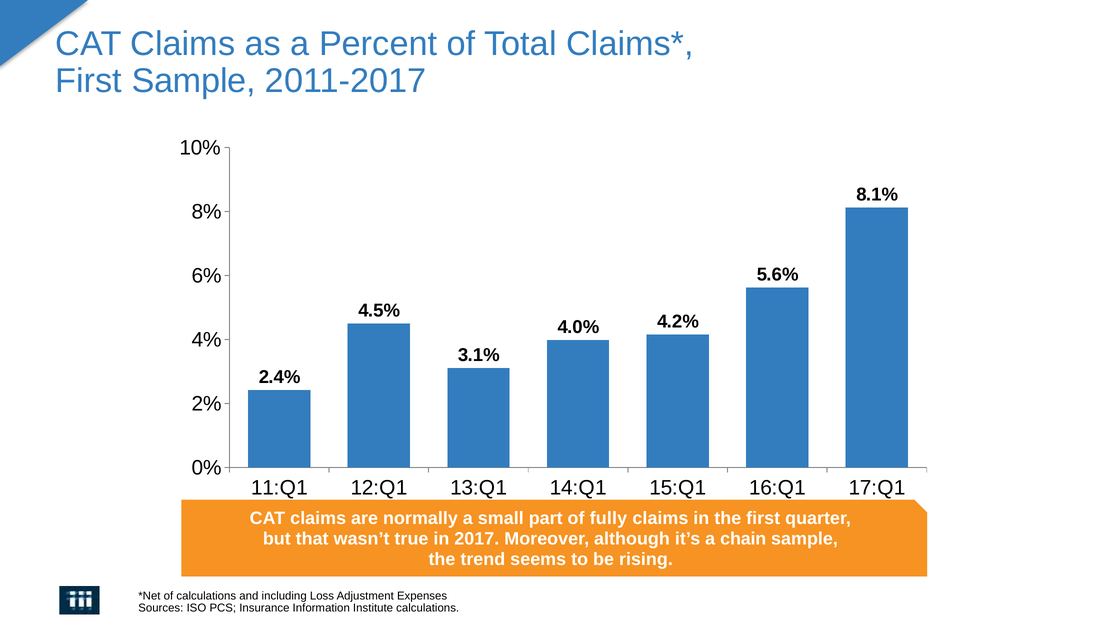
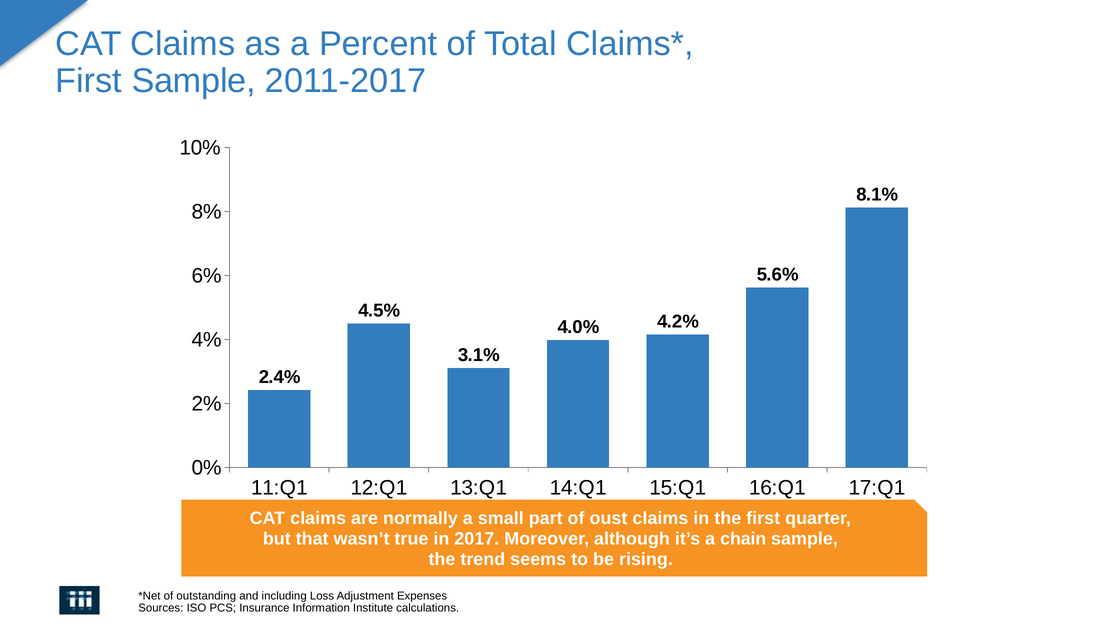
fully: fully -> oust
of calculations: calculations -> outstanding
